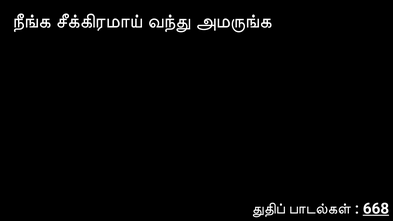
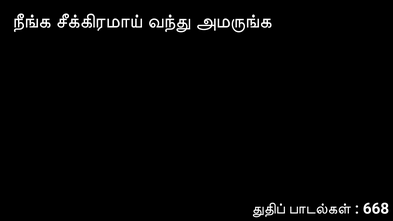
668 underline: present -> none
